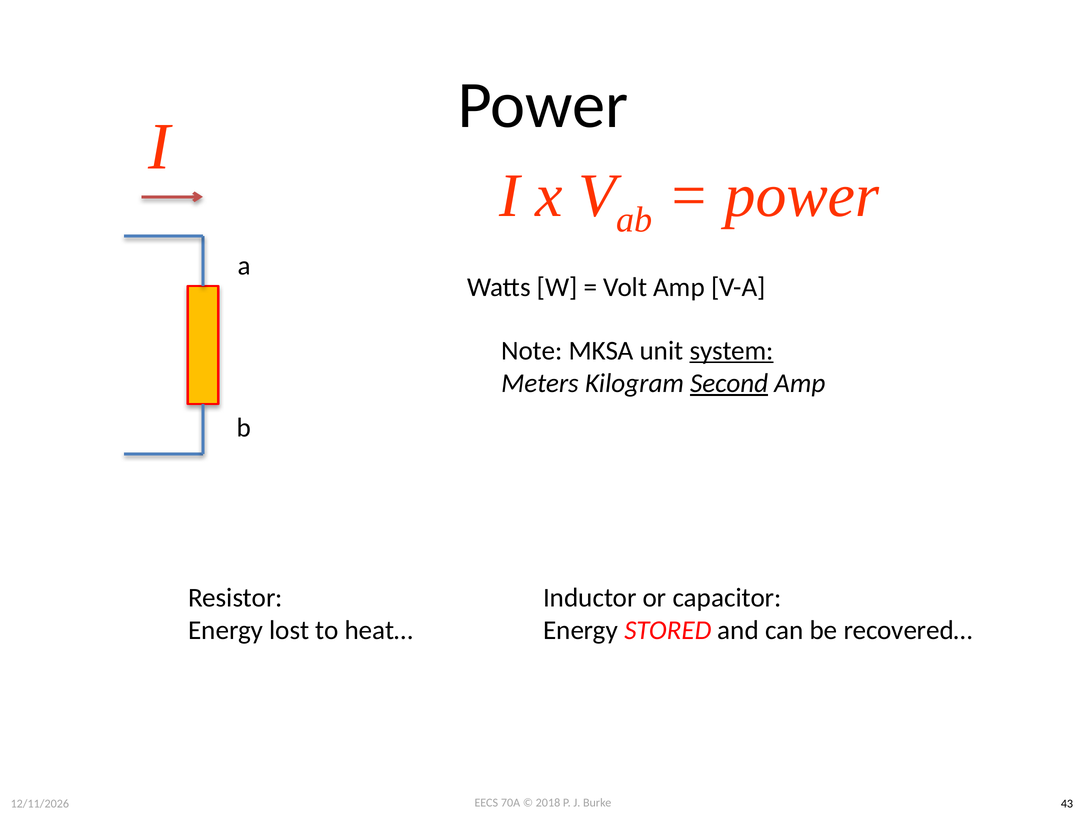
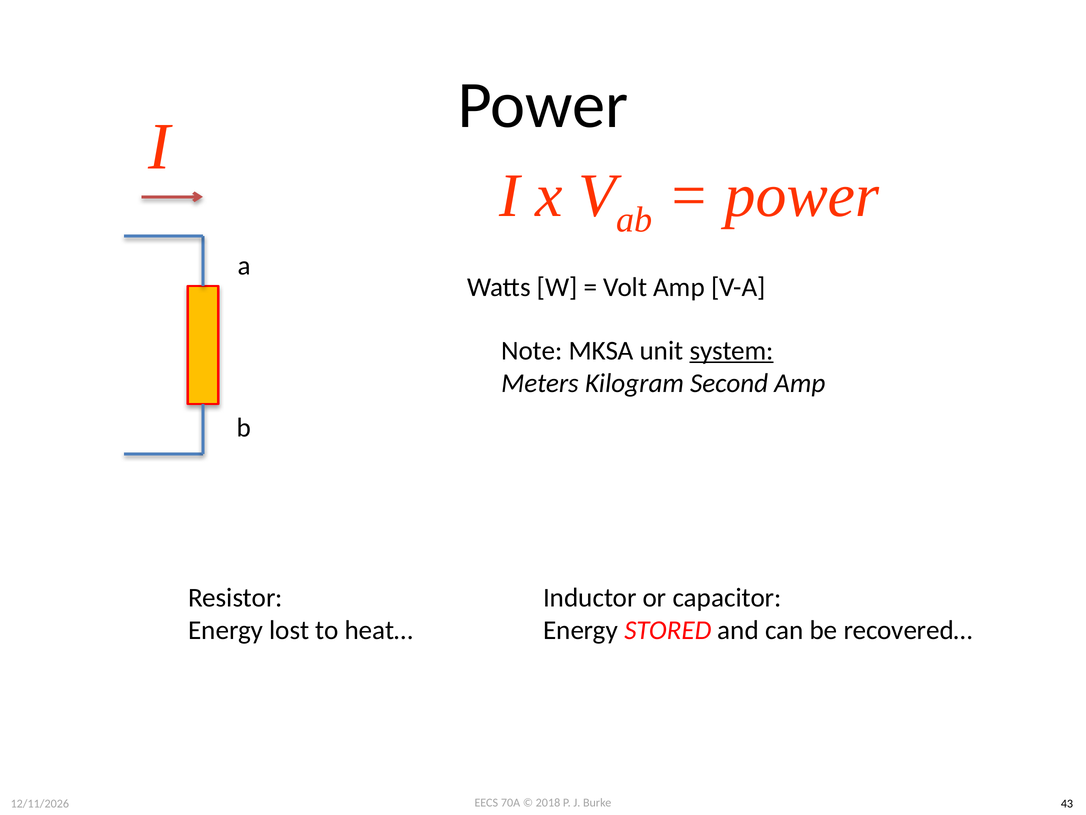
Second underline: present -> none
